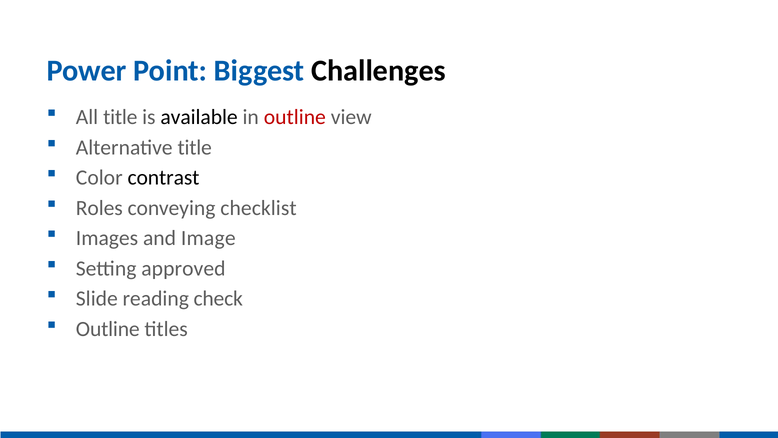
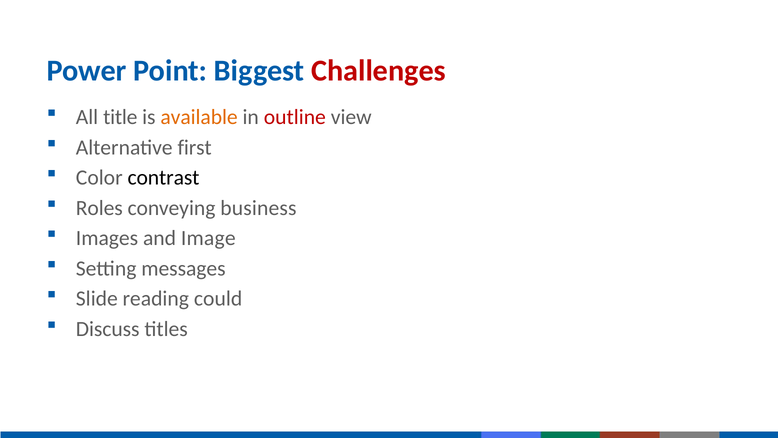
Challenges colour: black -> red
available colour: black -> orange
Alternative title: title -> first
checklist: checklist -> business
approved: approved -> messages
check: check -> could
Outline at (108, 329): Outline -> Discuss
